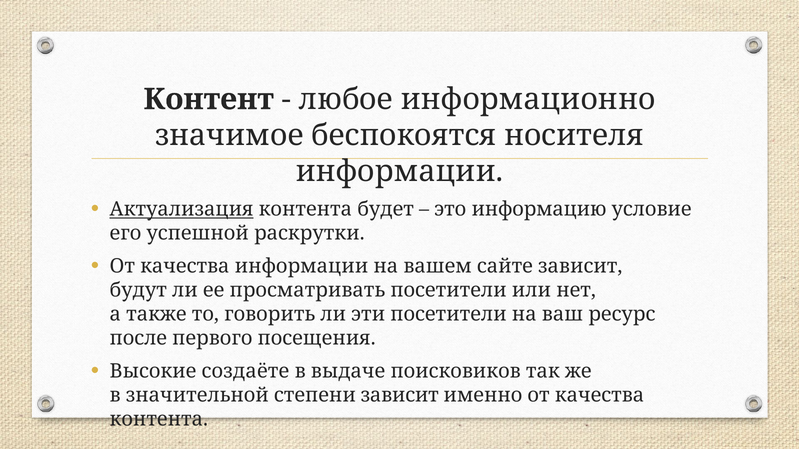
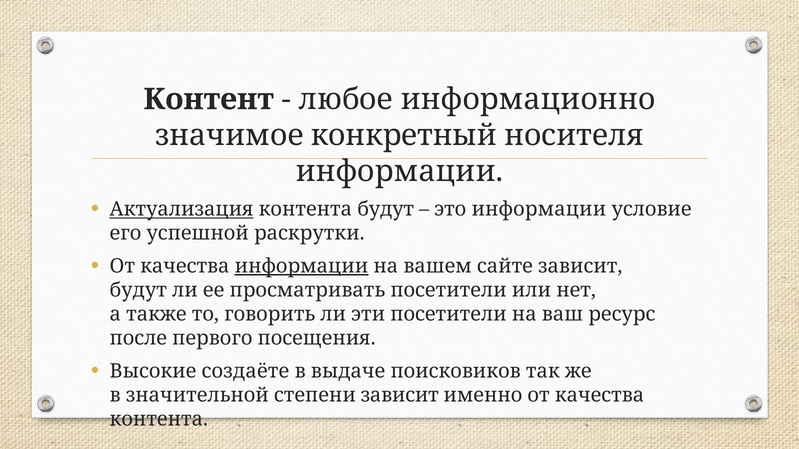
беспокоятся: беспокоятся -> конкретный
контента будет: будет -> будут
это информацию: информацию -> информации
информации at (301, 267) underline: none -> present
